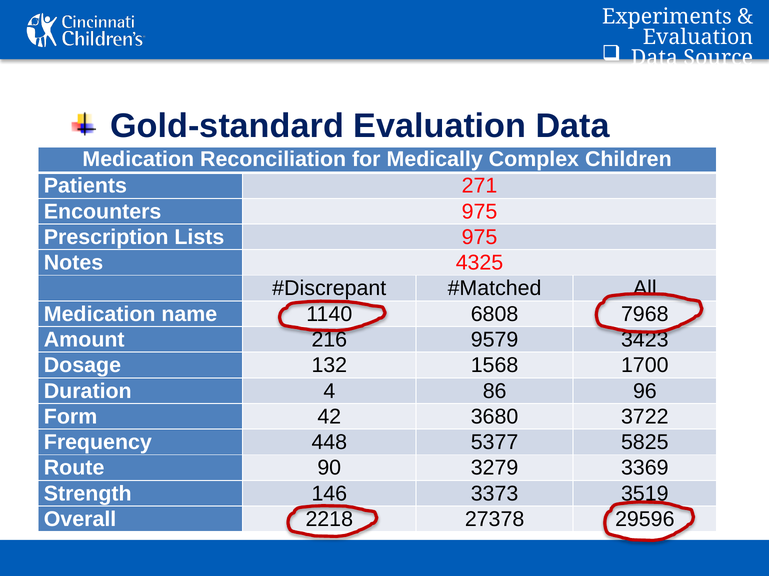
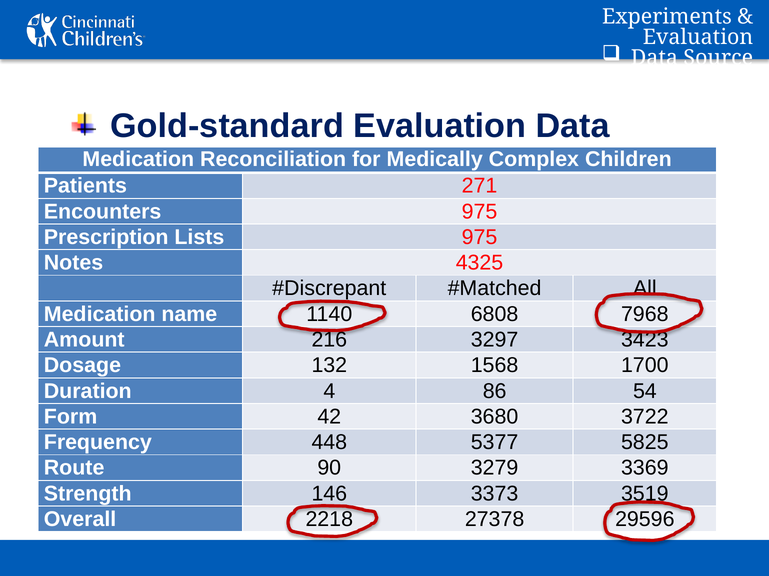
9579: 9579 -> 3297
96: 96 -> 54
